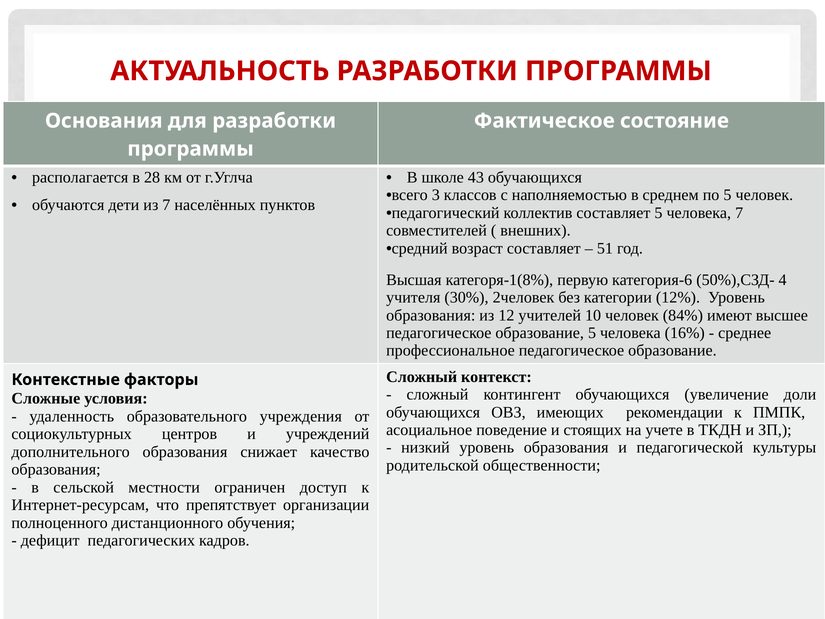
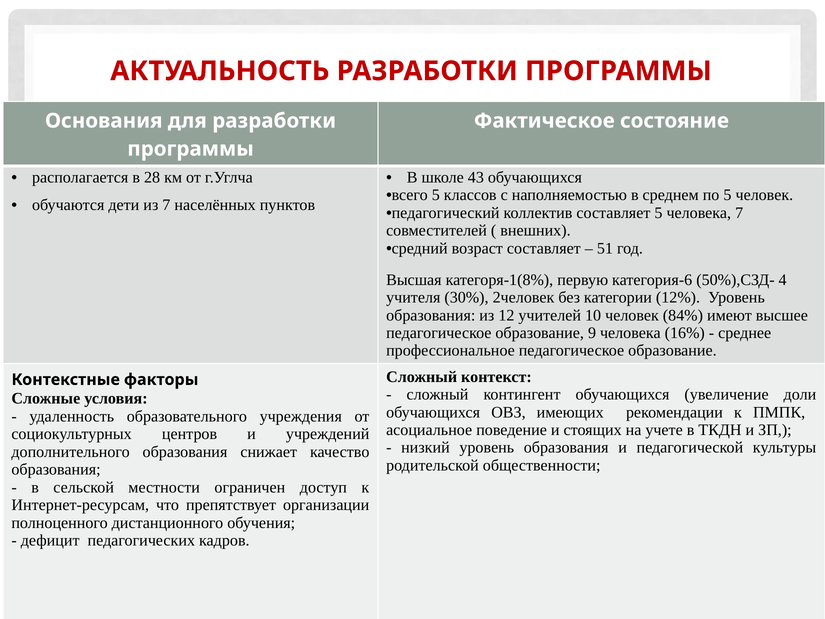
всего 3: 3 -> 5
образование 5: 5 -> 9
